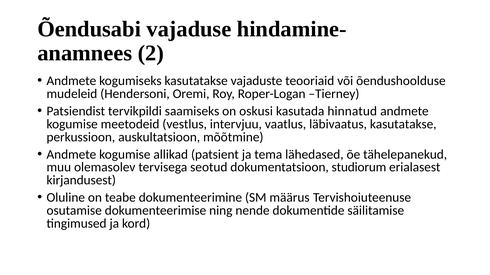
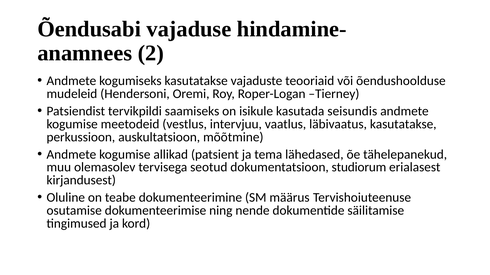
oskusi: oskusi -> isikule
hinnatud: hinnatud -> seisundis
